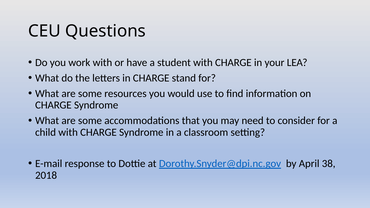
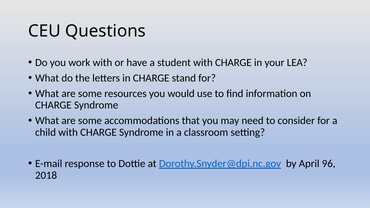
38: 38 -> 96
